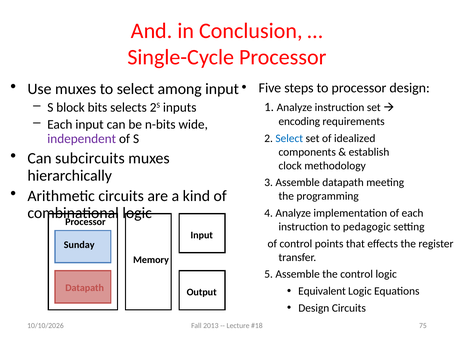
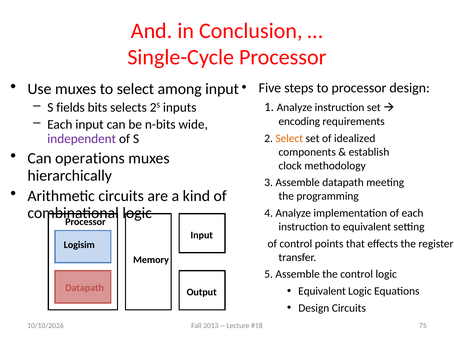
block: block -> fields
Select at (289, 138) colour: blue -> orange
subcircuits: subcircuits -> operations
to pedagogic: pedagogic -> equivalent
Sunday: Sunday -> Logisim
